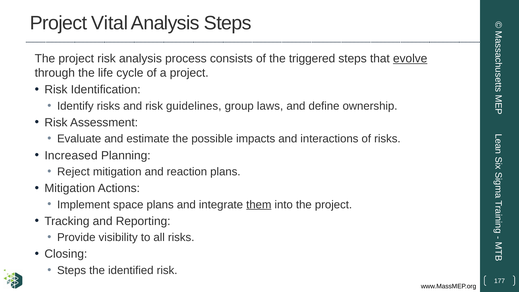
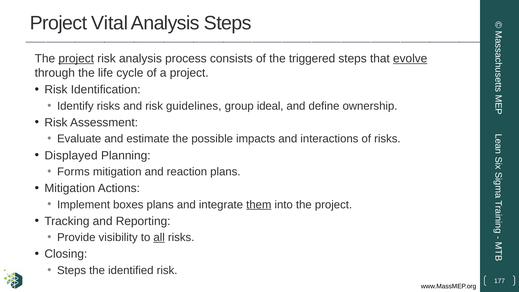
project at (76, 59) underline: none -> present
laws: laws -> ideal
Increased: Increased -> Displayed
Reject: Reject -> Forms
space: space -> boxes
all underline: none -> present
